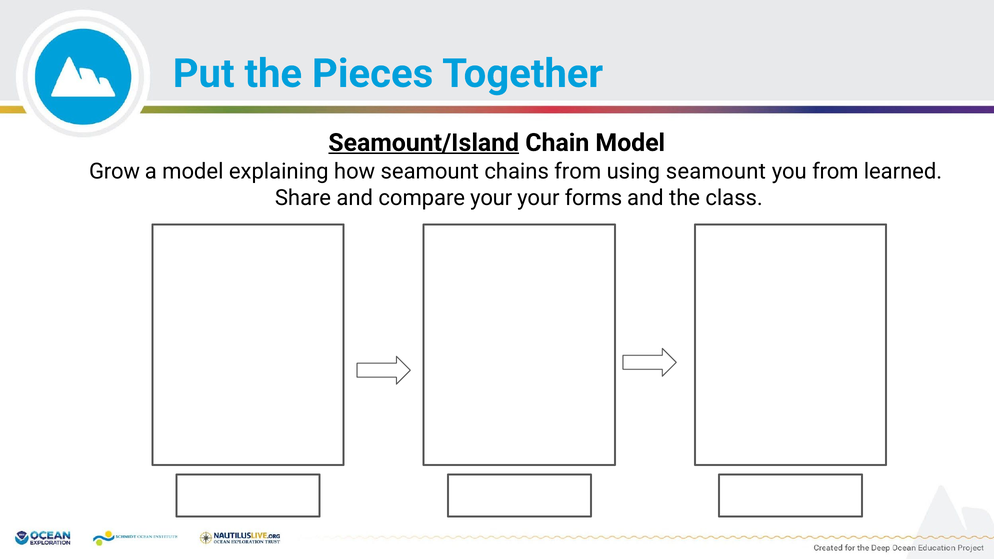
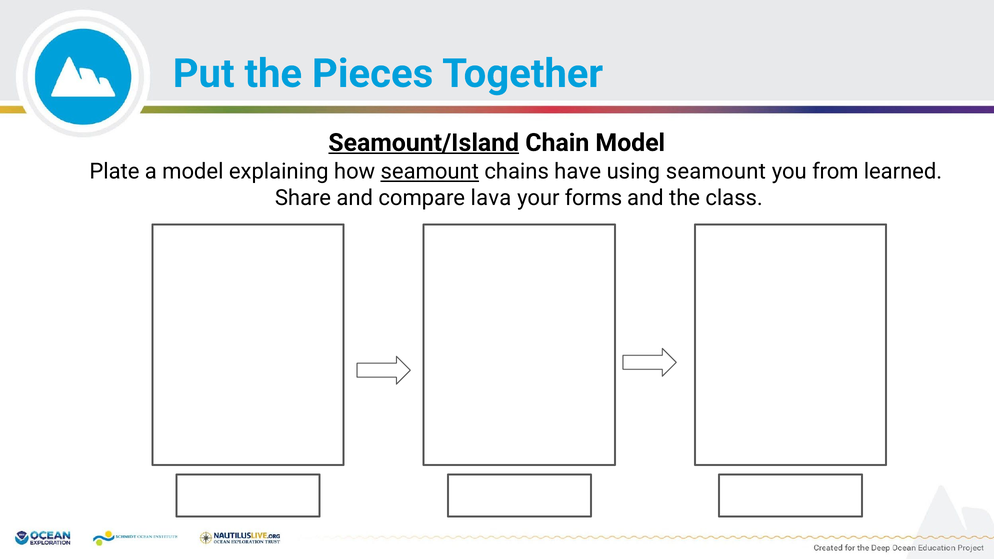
Grow: Grow -> Plate
seamount at (430, 172) underline: none -> present
chains from: from -> have
compare your: your -> lava
